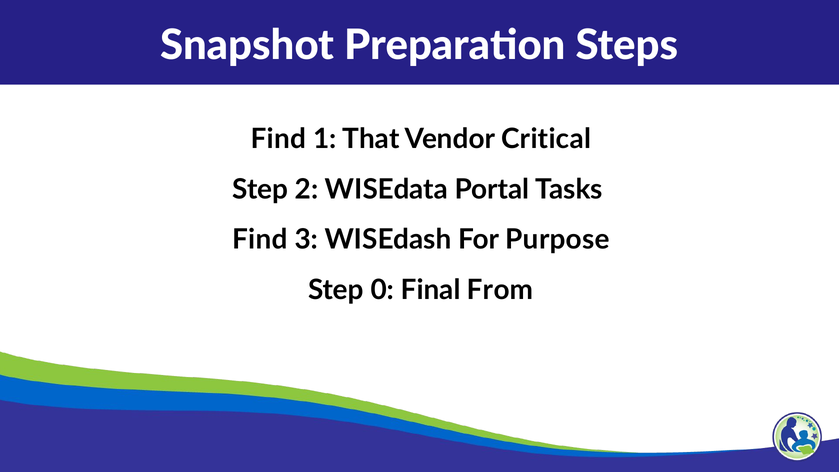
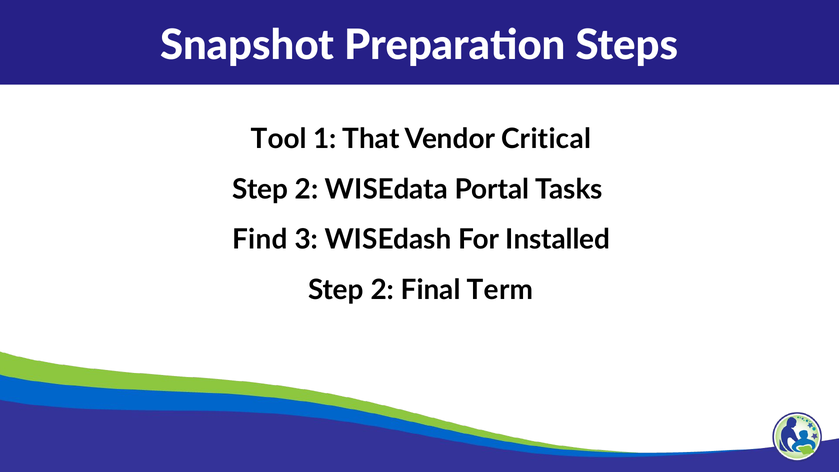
Find at (279, 139): Find -> Tool
Purpose: Purpose -> Installed
0 at (382, 290): 0 -> 2
From: From -> Term
